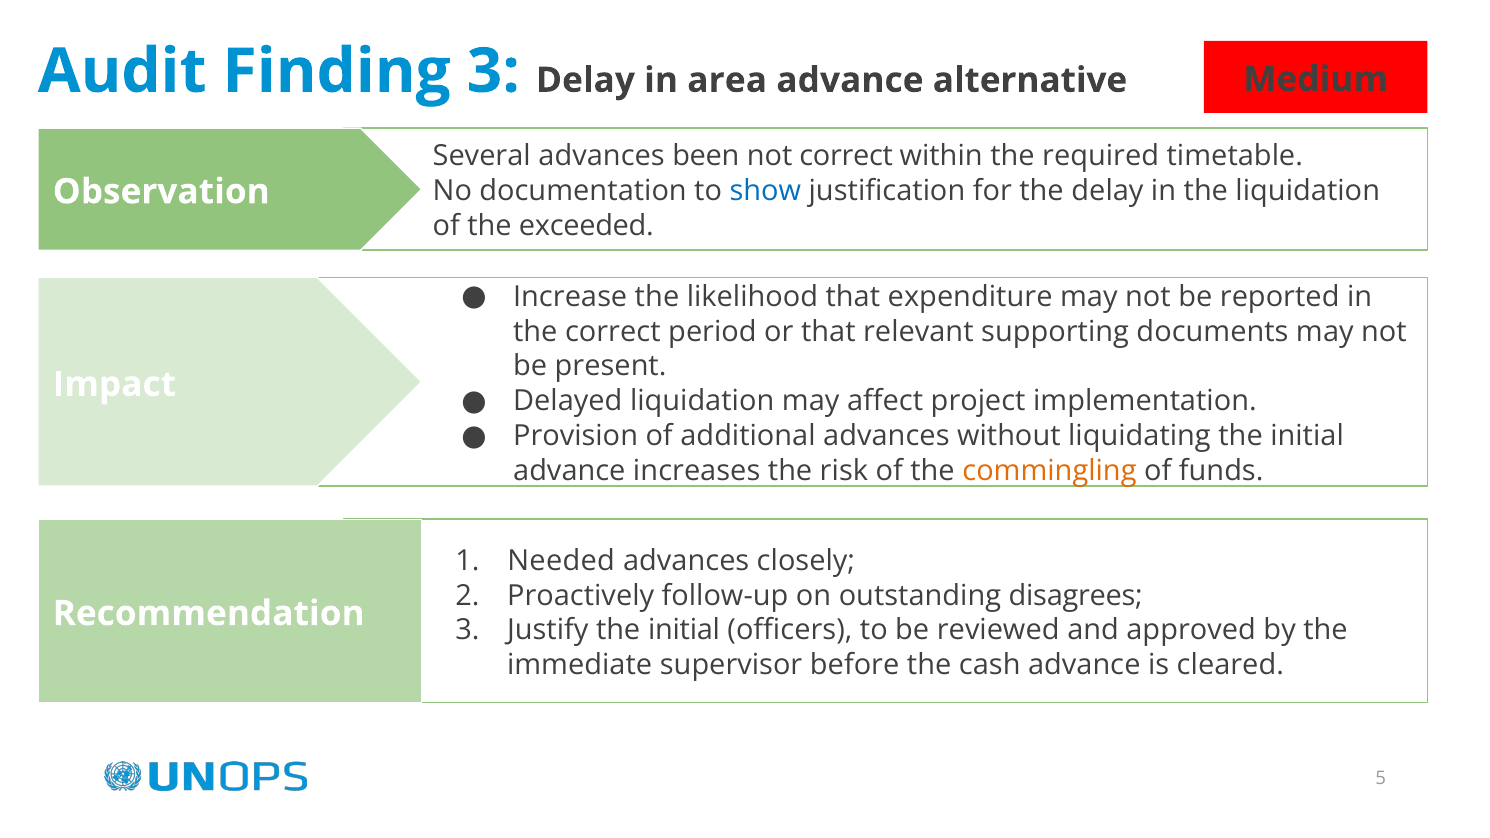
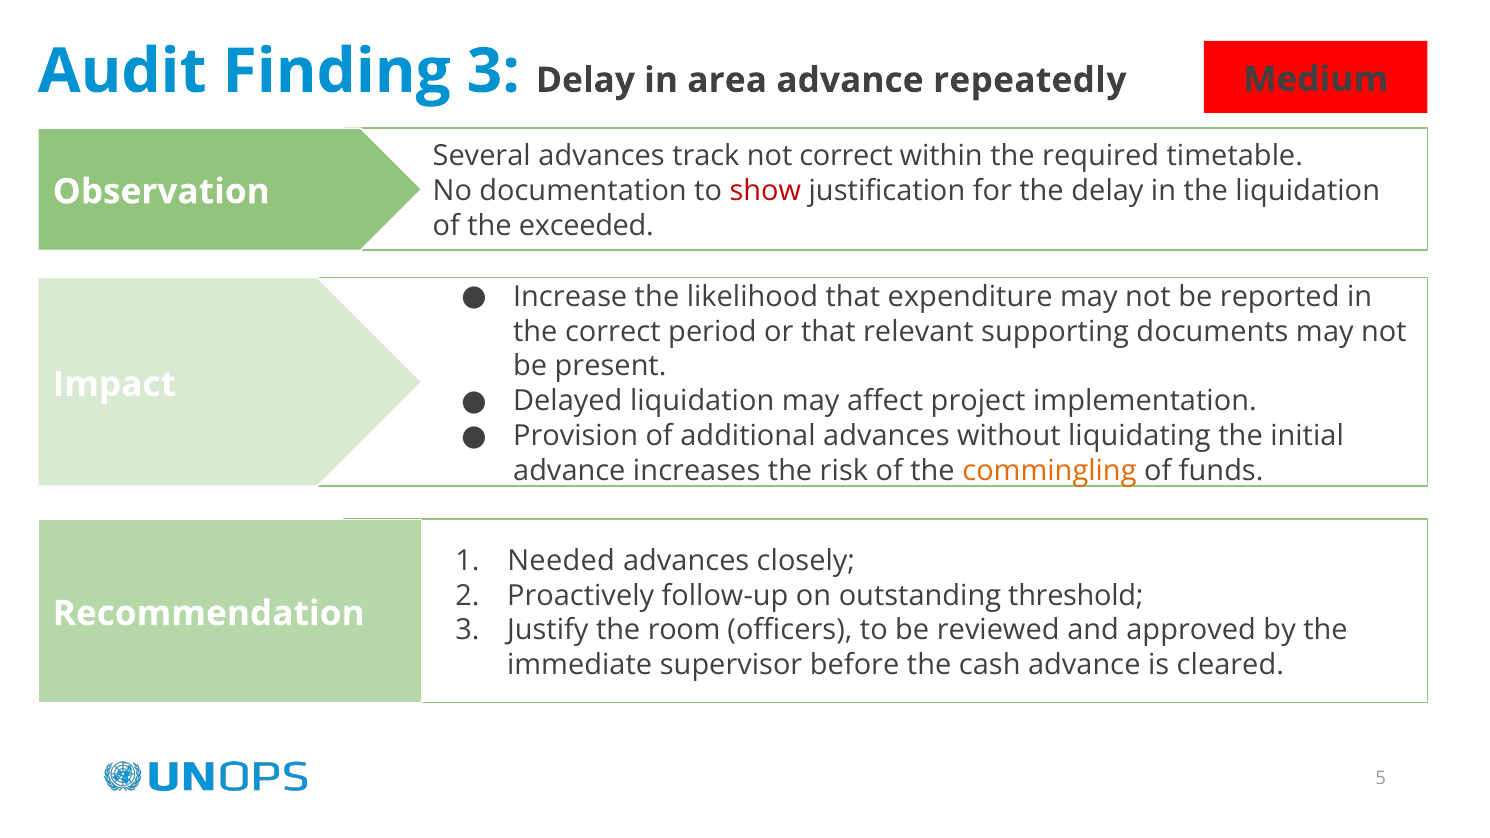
alternative: alternative -> repeatedly
been: been -> track
show colour: blue -> red
disagrees: disagrees -> threshold
Justify the initial: initial -> room
